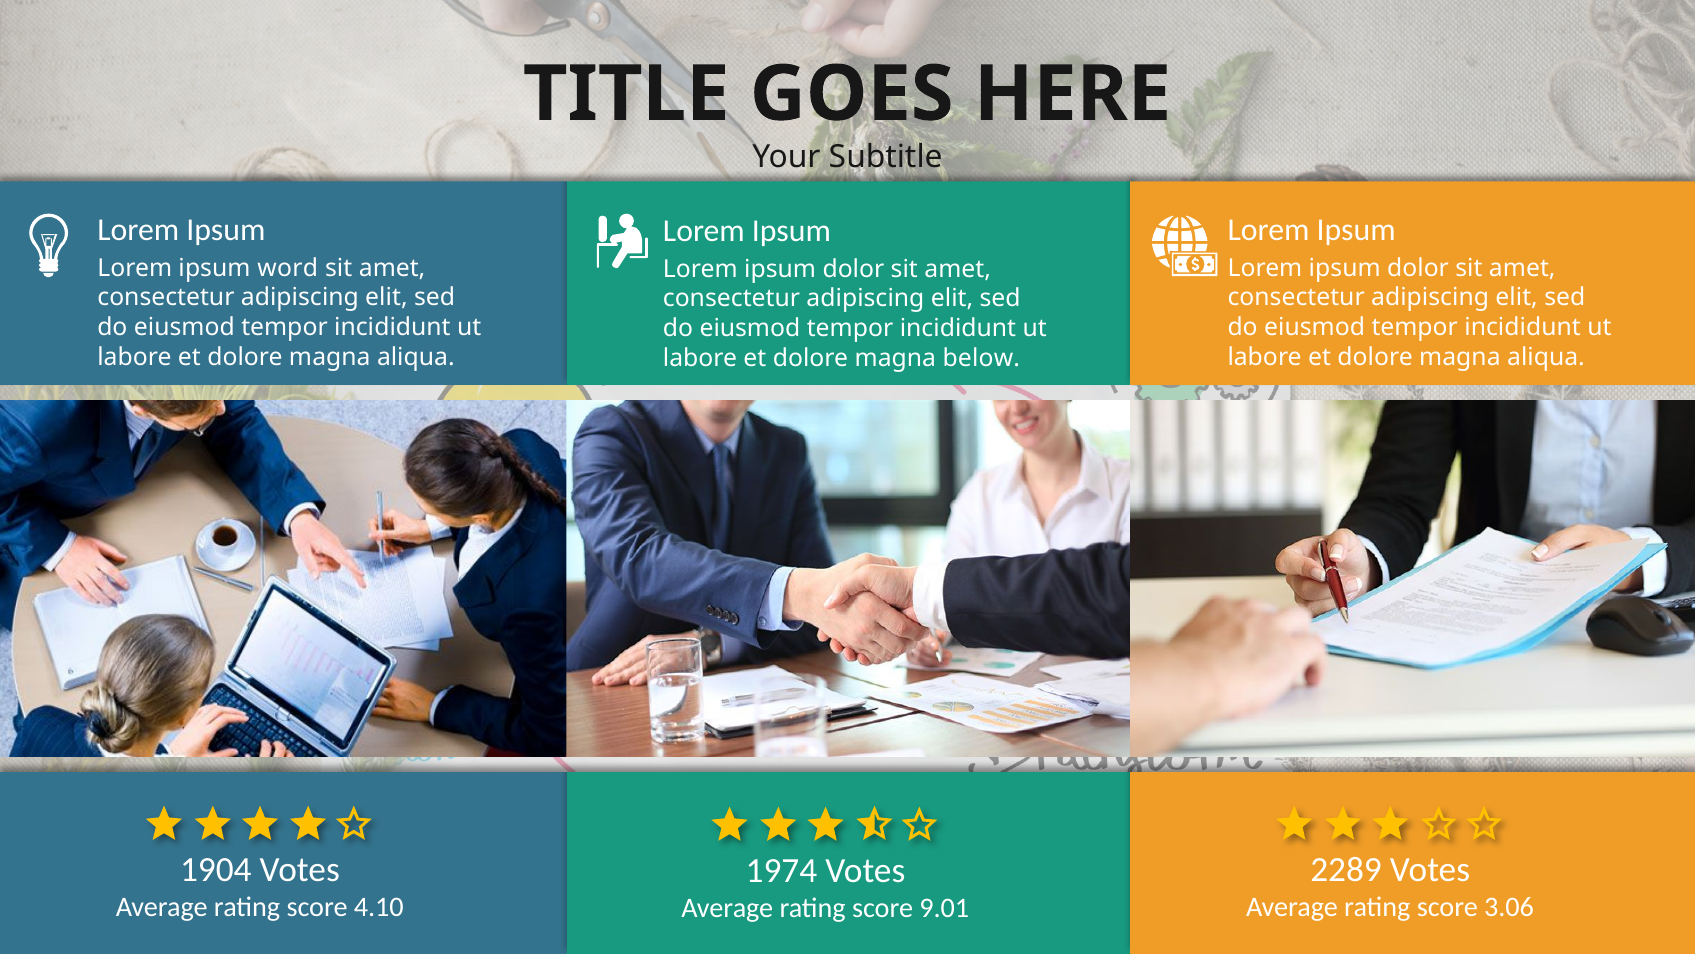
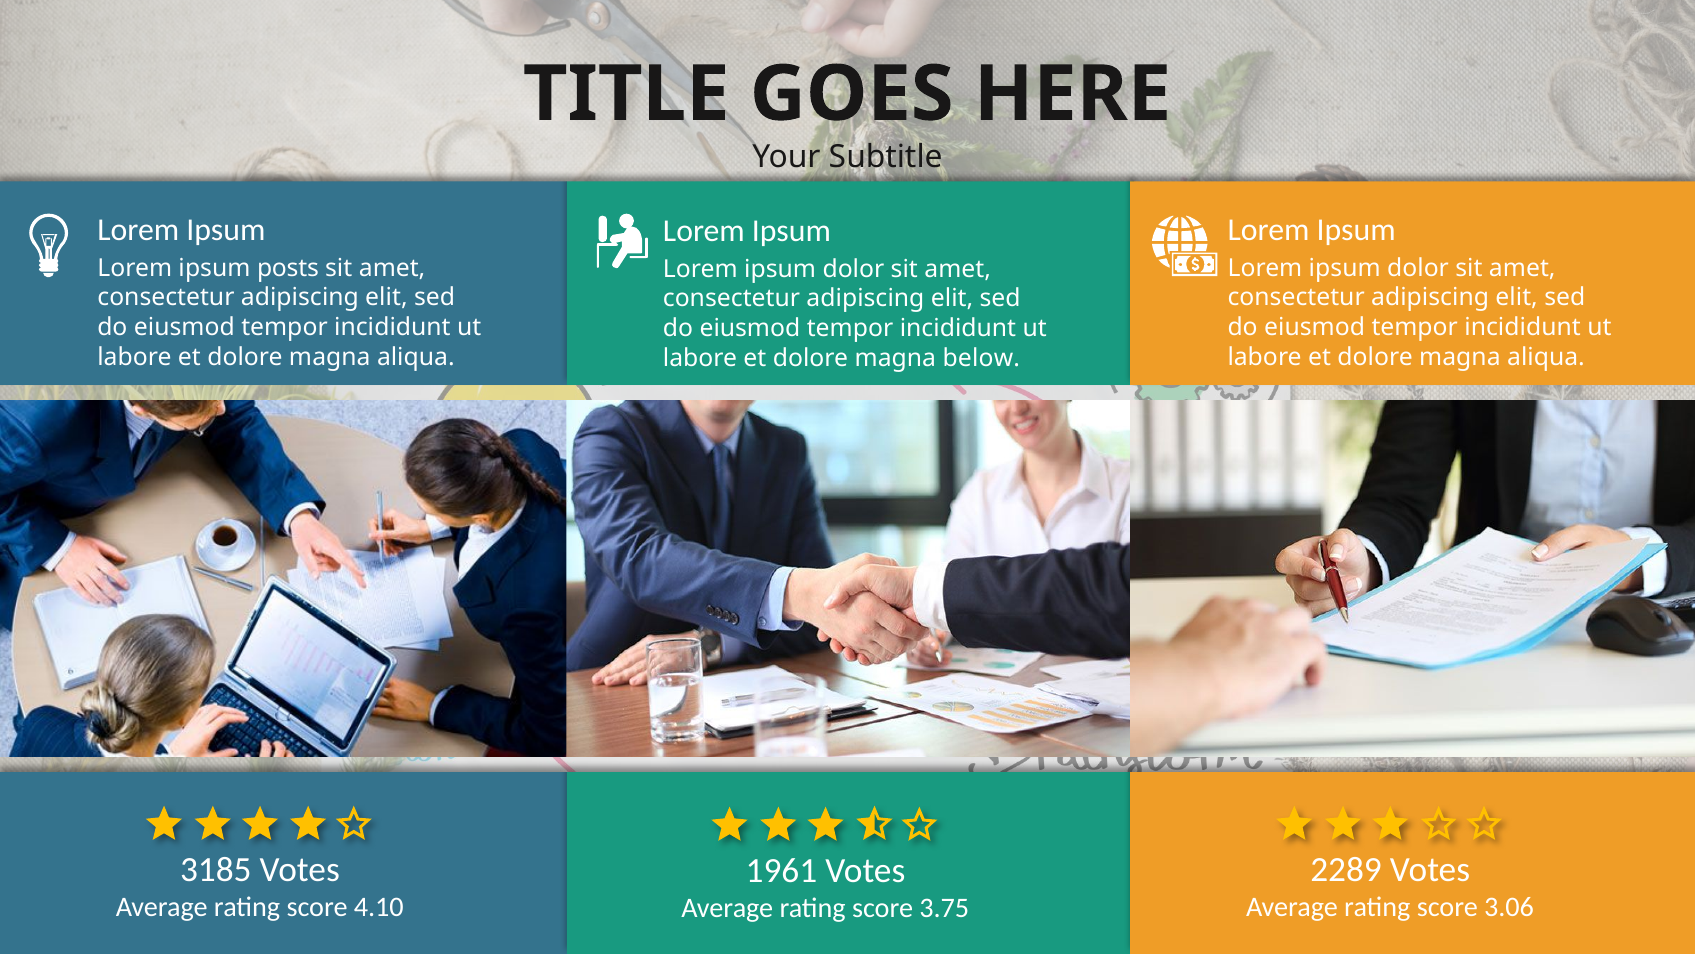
word: word -> posts
1904: 1904 -> 3185
1974: 1974 -> 1961
9.01: 9.01 -> 3.75
